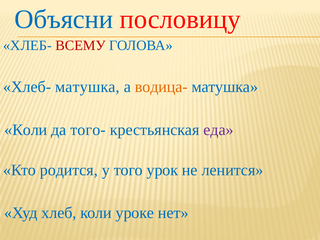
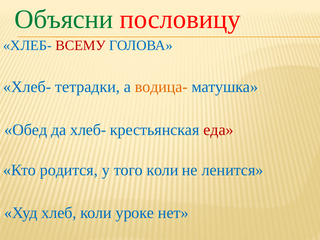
Объясни colour: blue -> green
Хлеб- матушка: матушка -> тетрадки
Коли at (26, 130): Коли -> Обед
да того-: того- -> хлеб-
еда colour: purple -> red
того урок: урок -> коли
